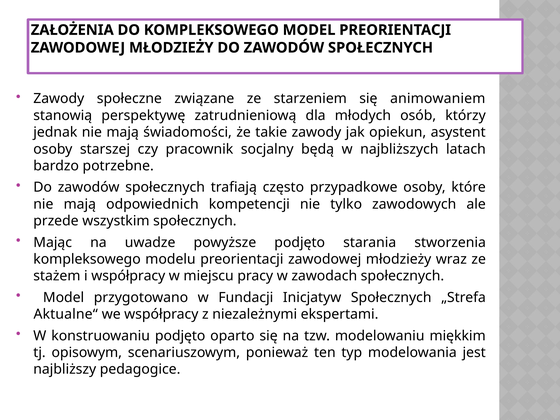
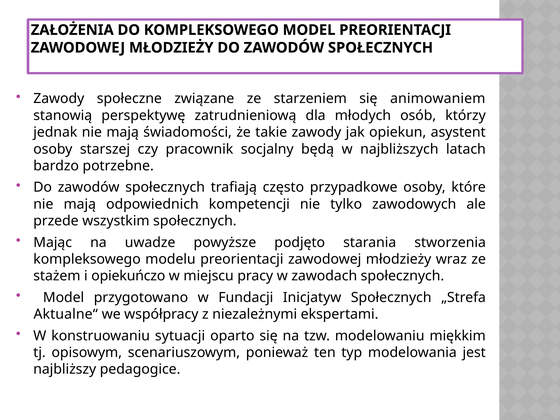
i współpracy: współpracy -> opiekuńczo
konstruowaniu podjęto: podjęto -> sytuacji
